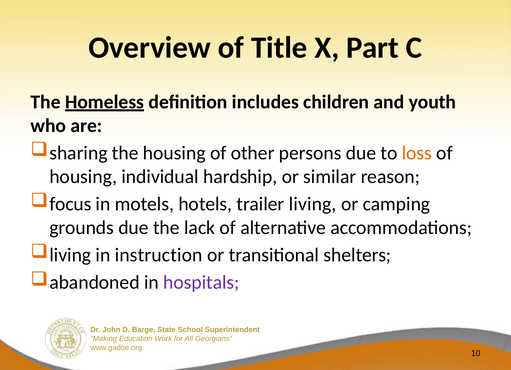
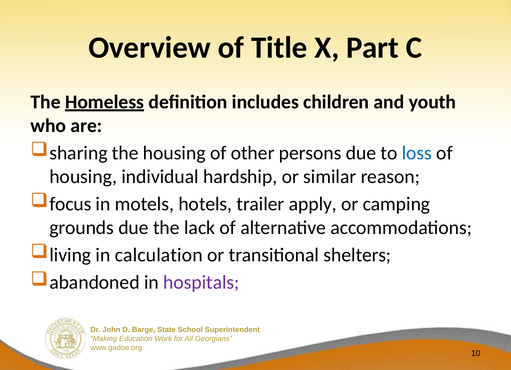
loss colour: orange -> blue
trailer living: living -> apply
instruction: instruction -> calculation
